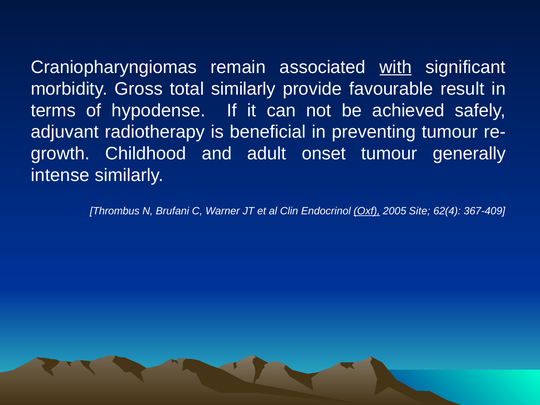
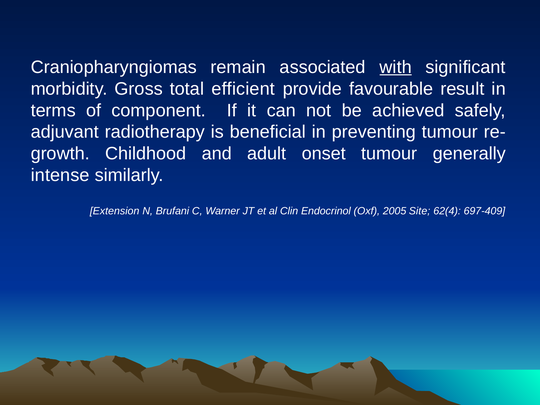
total similarly: similarly -> efficient
hypodense: hypodense -> component
Thrombus: Thrombus -> Extension
Oxf underline: present -> none
367-409: 367-409 -> 697-409
